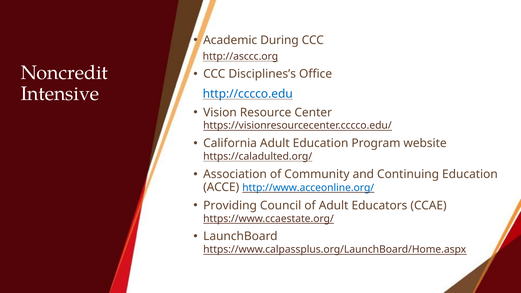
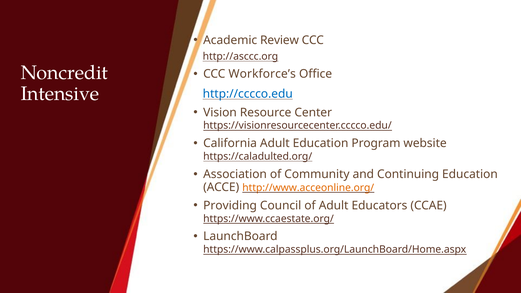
During: During -> Review
Disciplines’s: Disciplines’s -> Workforce’s
http://www.acceonline.org/ colour: blue -> orange
